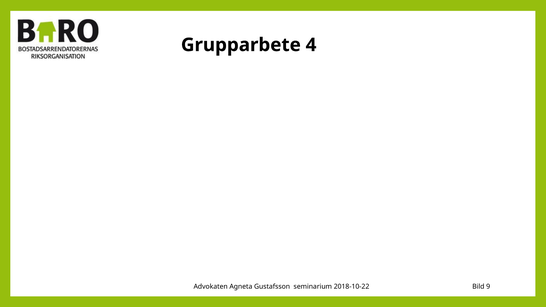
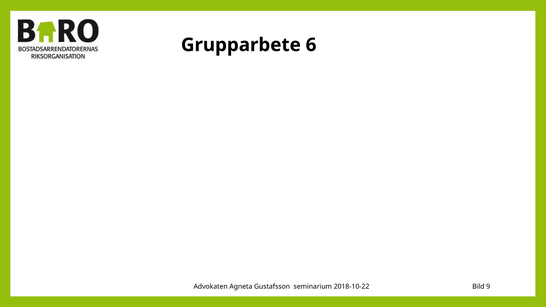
4: 4 -> 6
